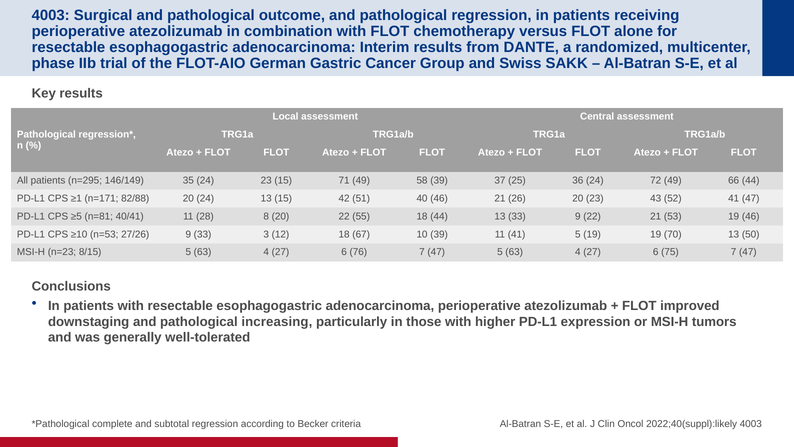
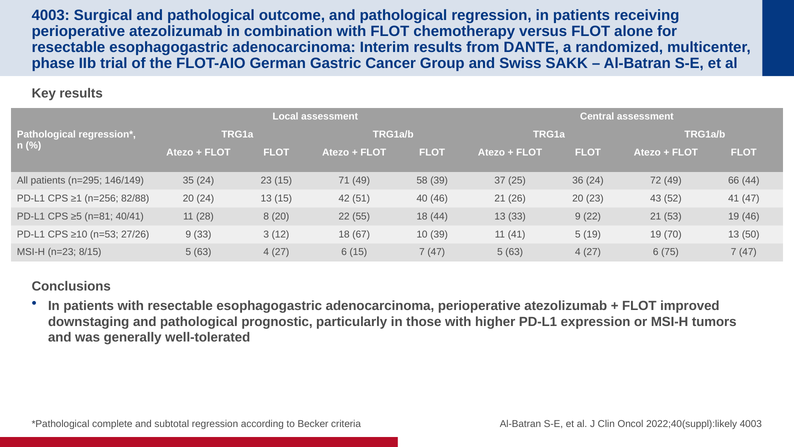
n=171: n=171 -> n=256
6 76: 76 -> 15
increasing: increasing -> prognostic
